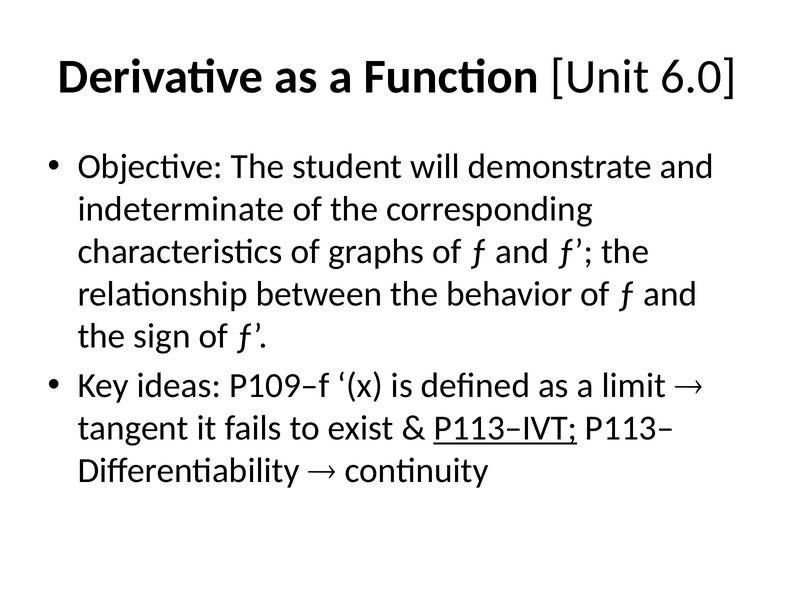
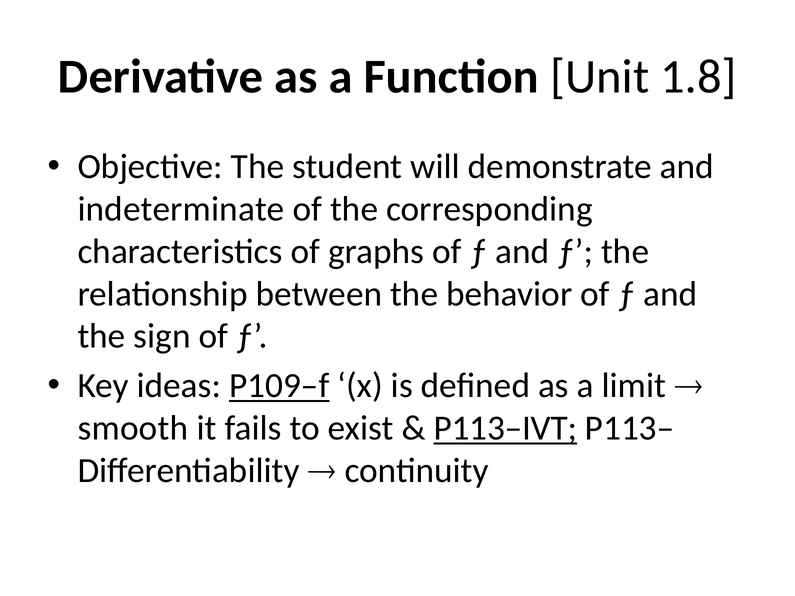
6.0: 6.0 -> 1.8
P109–f underline: none -> present
tangent: tangent -> smooth
